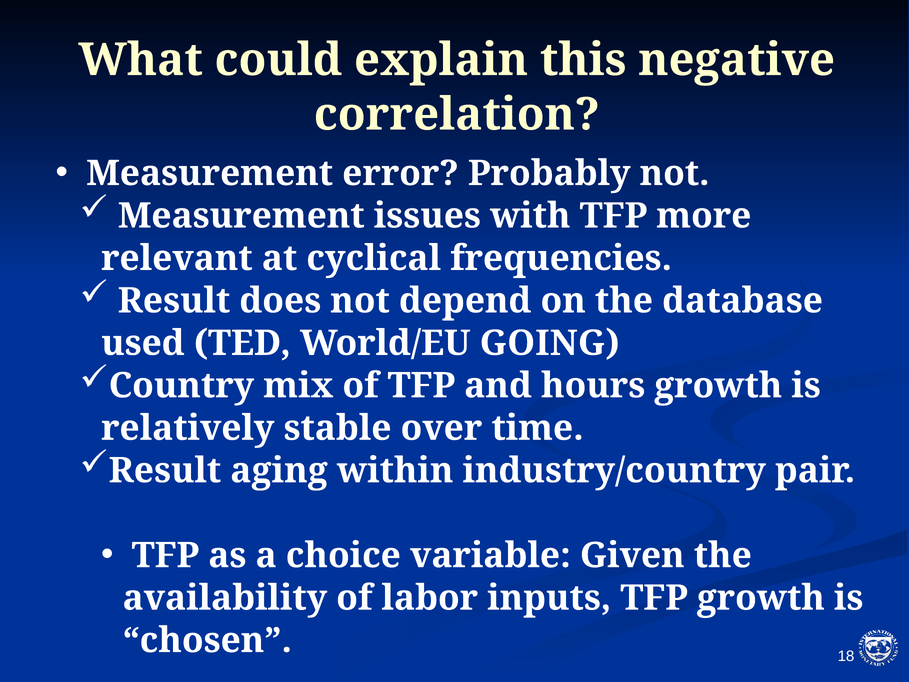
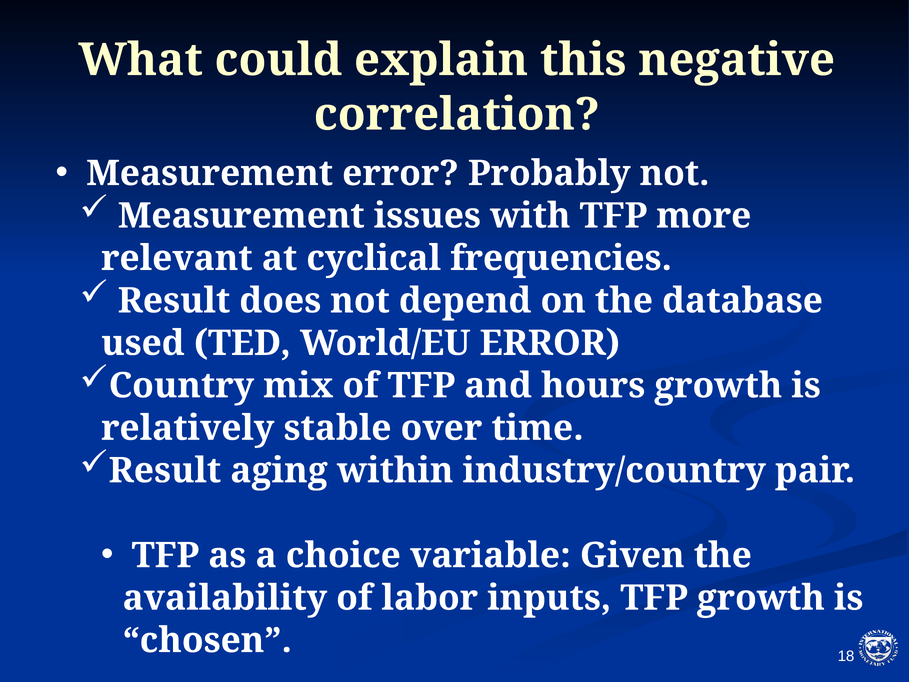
World/EU GOING: GOING -> ERROR
